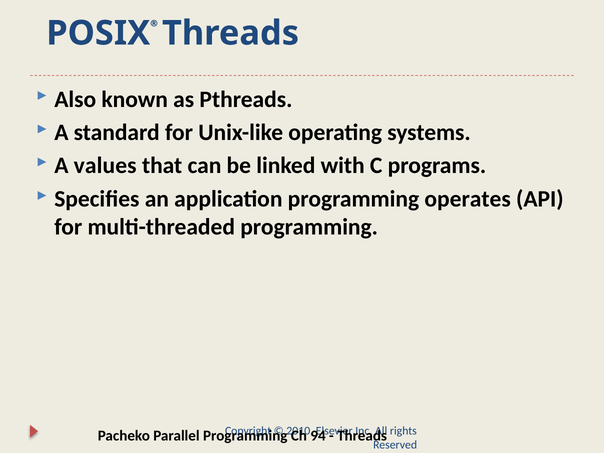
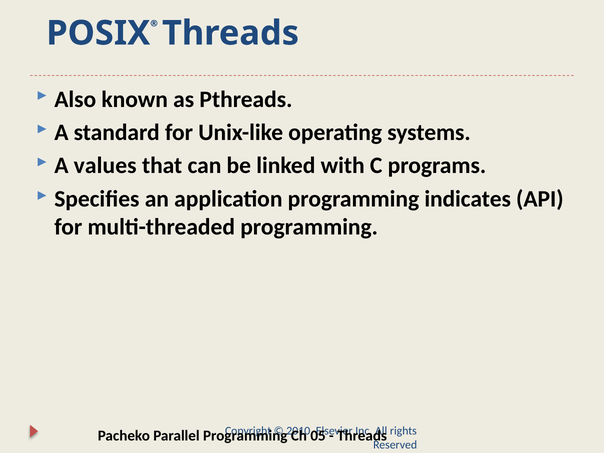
operates: operates -> indicates
94: 94 -> 05
